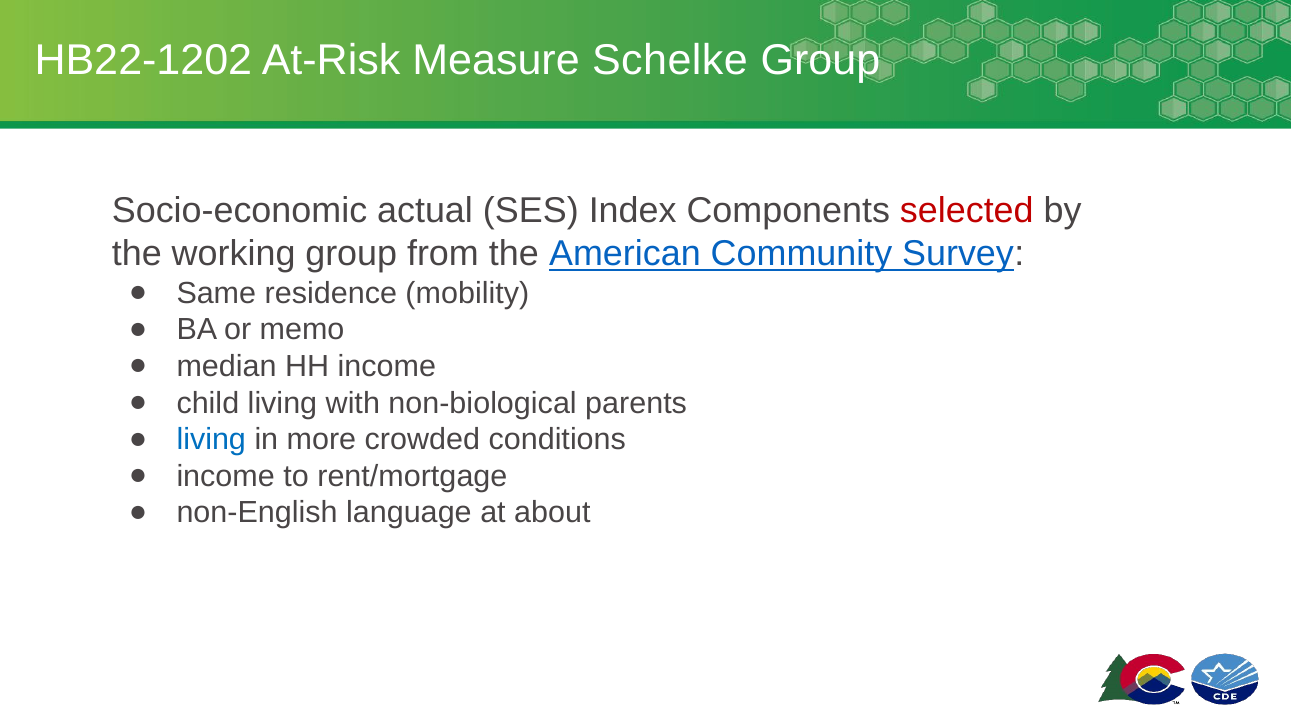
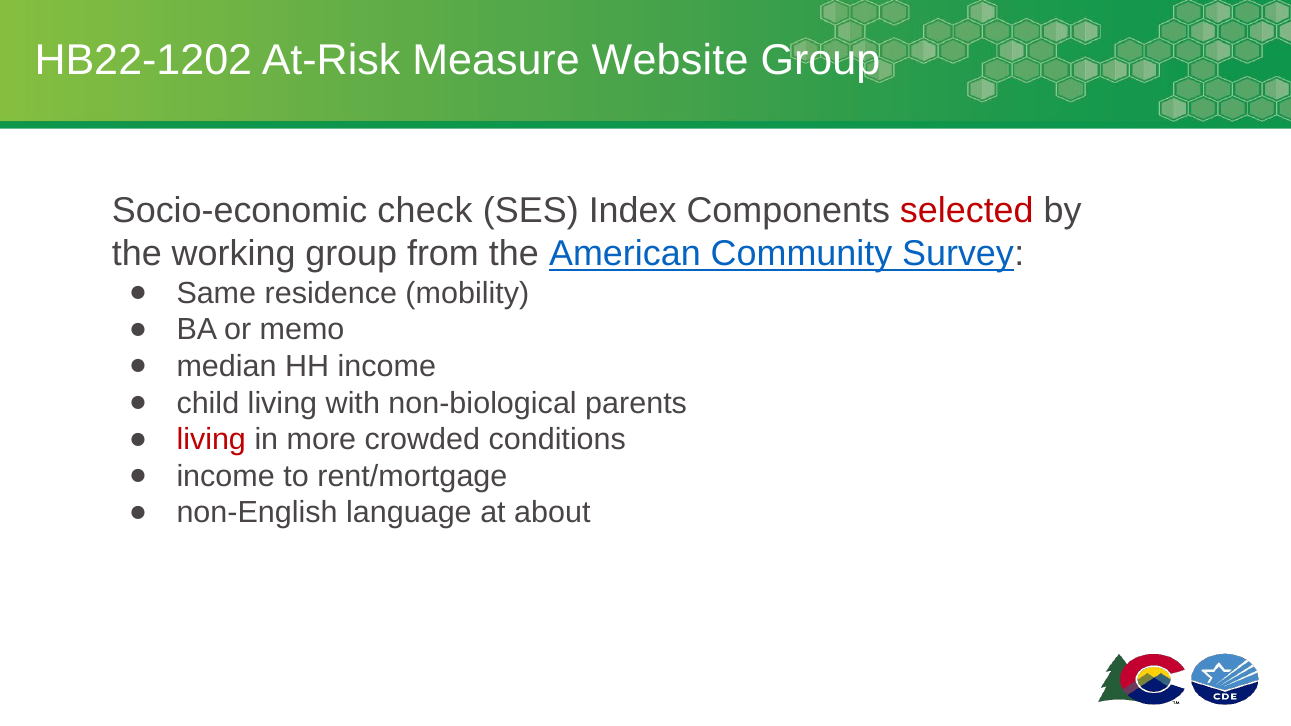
Schelke: Schelke -> Website
actual: actual -> check
living at (211, 440) colour: blue -> red
